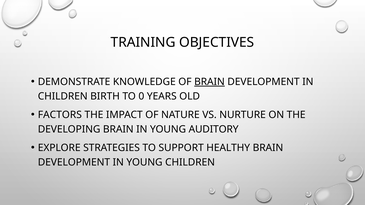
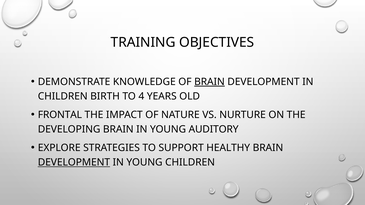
0: 0 -> 4
FACTORS: FACTORS -> FRONTAL
DEVELOPMENT at (74, 163) underline: none -> present
